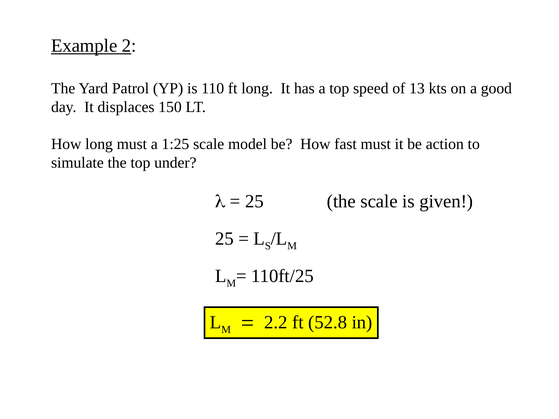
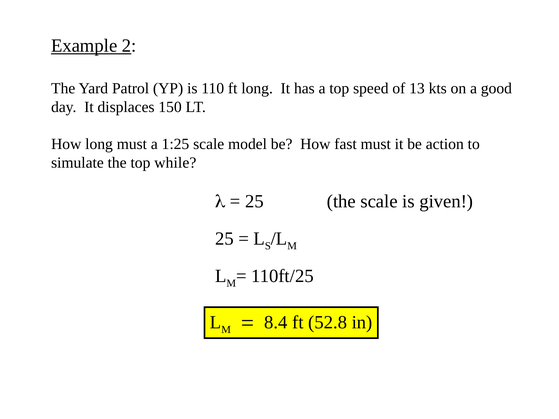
under: under -> while
2.2: 2.2 -> 8.4
